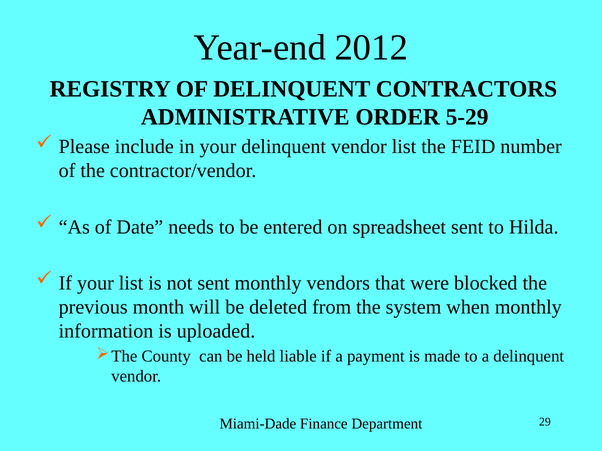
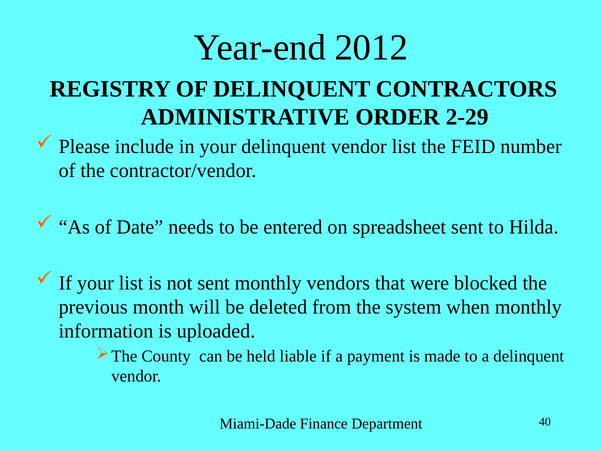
5-29: 5-29 -> 2-29
29: 29 -> 40
